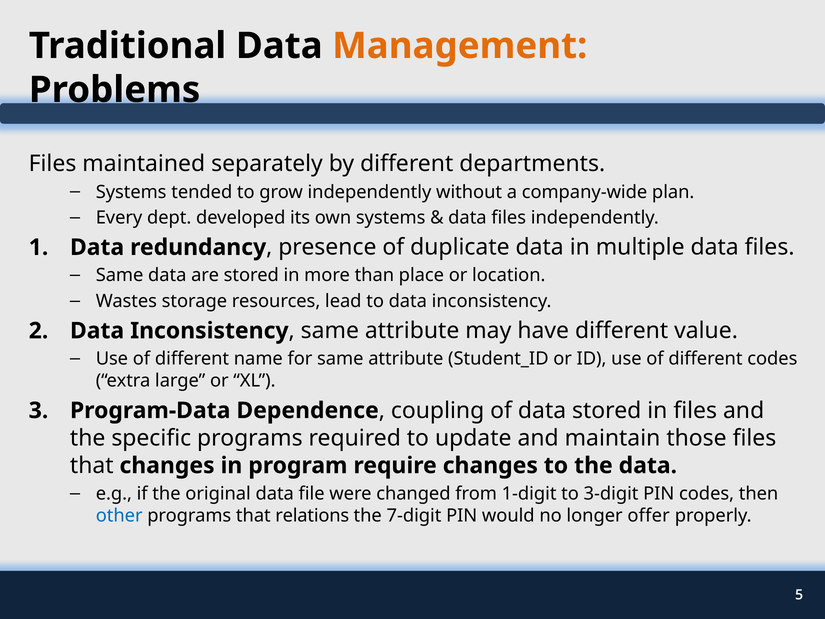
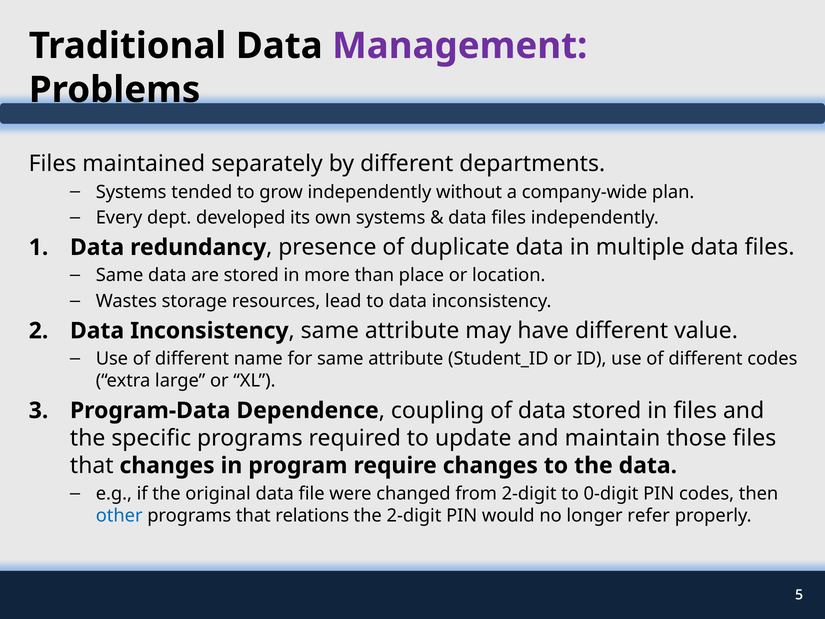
Management colour: orange -> purple
from 1-digit: 1-digit -> 2-digit
3-digit: 3-digit -> 0-digit
the 7-digit: 7-digit -> 2-digit
offer: offer -> refer
